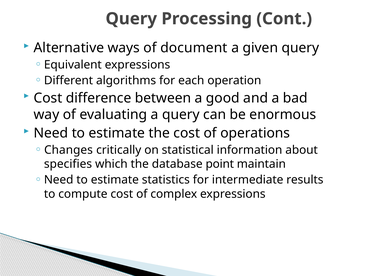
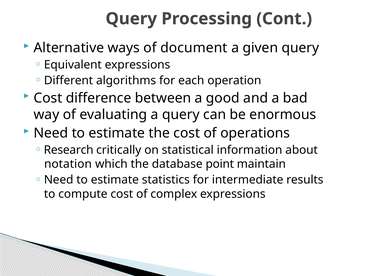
Changes: Changes -> Research
specifies: specifies -> notation
